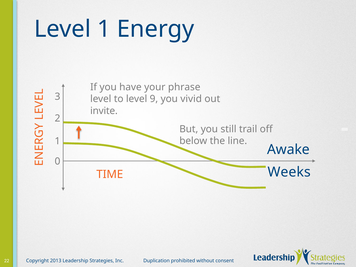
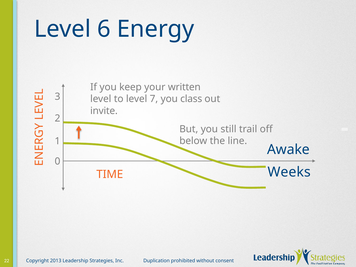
Level 1: 1 -> 6
have: have -> keep
phrase: phrase -> written
9: 9 -> 7
vivid: vivid -> class
